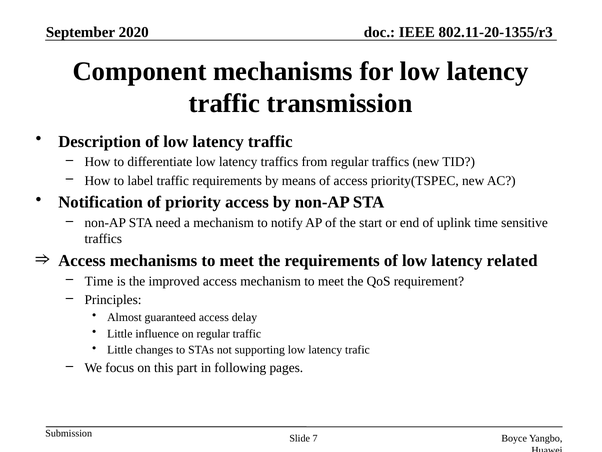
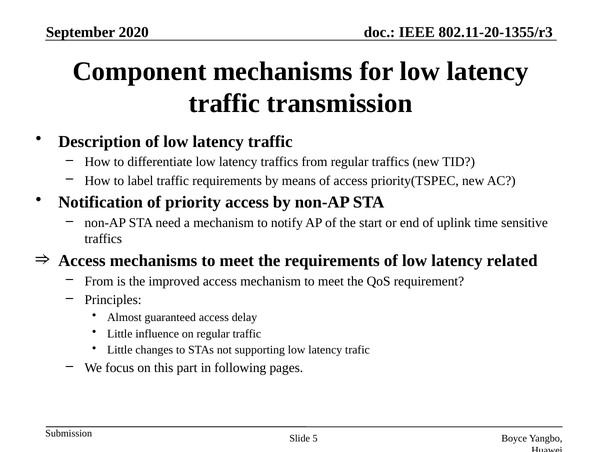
Time at (99, 281): Time -> From
7: 7 -> 5
